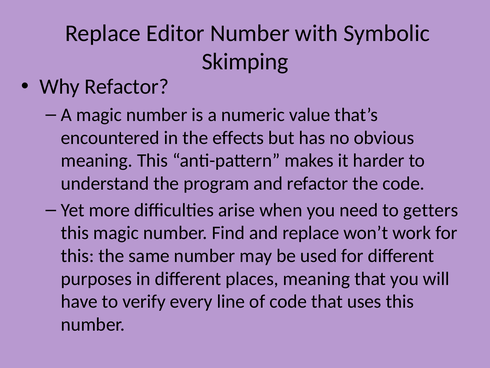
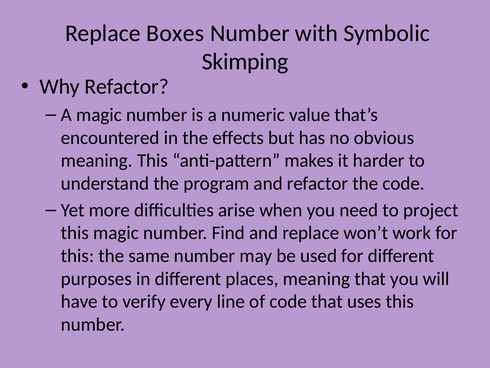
Editor: Editor -> Boxes
getters: getters -> project
